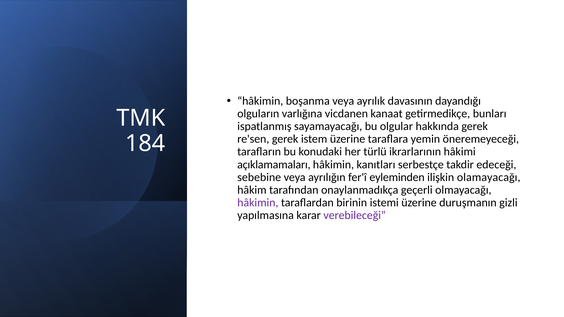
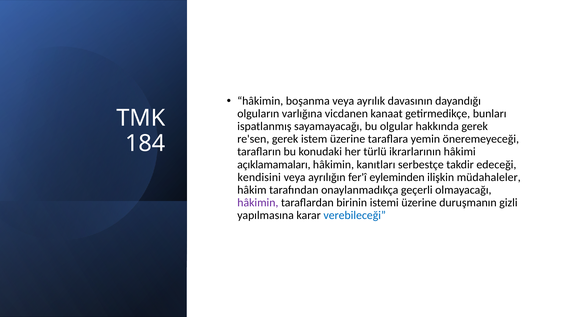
sebebine: sebebine -> kendisini
olamayacağı: olamayacağı -> müdahaleler
verebileceği colour: purple -> blue
